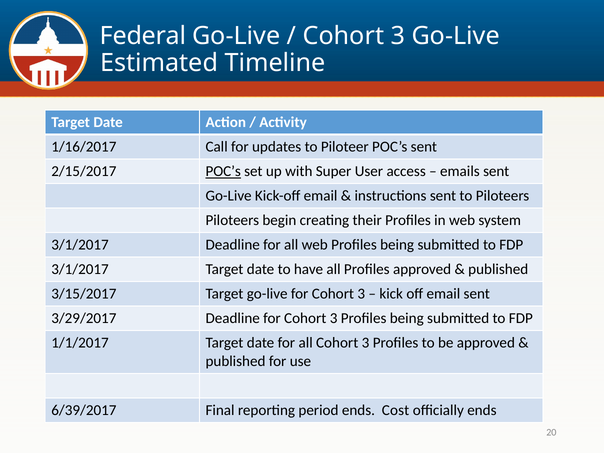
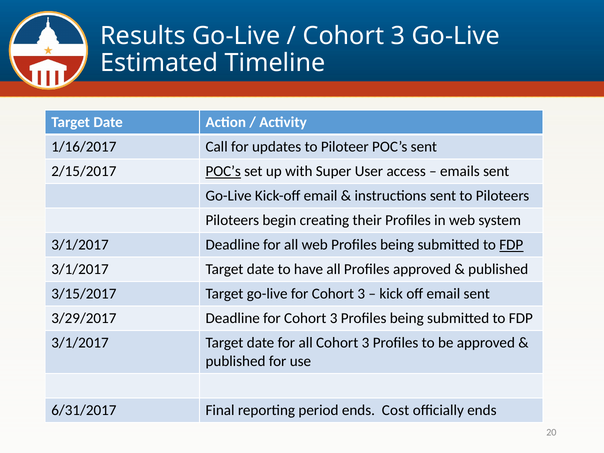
Federal: Federal -> Results
FDP at (511, 245) underline: none -> present
1/1/2017 at (80, 343): 1/1/2017 -> 3/1/2017
6/39/2017: 6/39/2017 -> 6/31/2017
